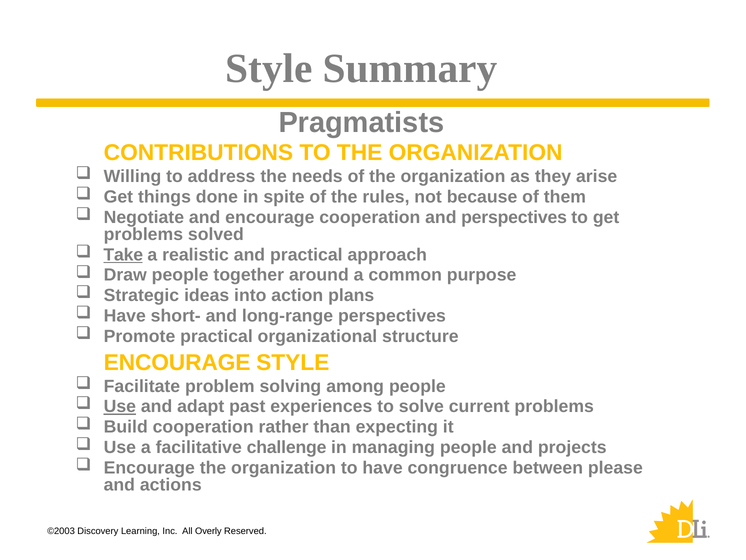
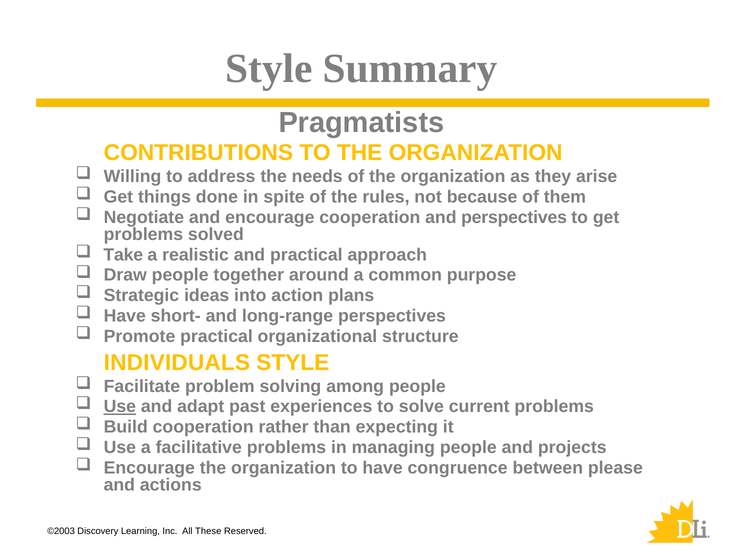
Take underline: present -> none
ENCOURAGE at (177, 362): ENCOURAGE -> INDIVIDUALS
facilitative challenge: challenge -> problems
Overly: Overly -> These
